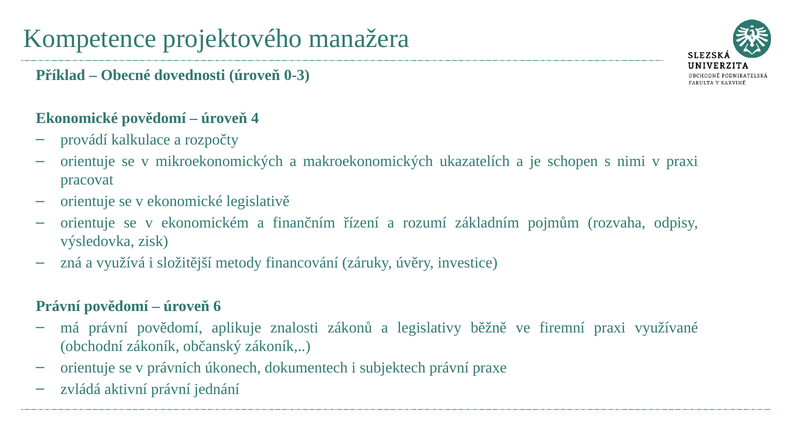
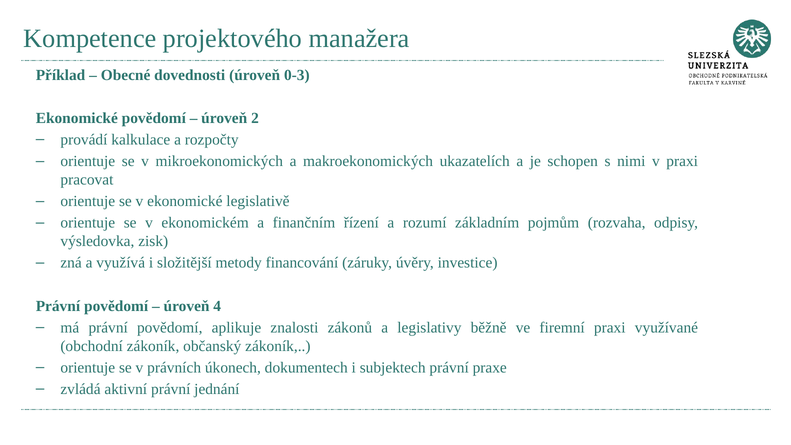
4: 4 -> 2
6: 6 -> 4
